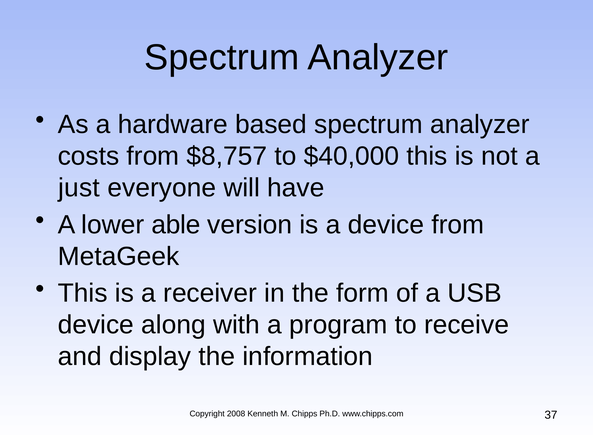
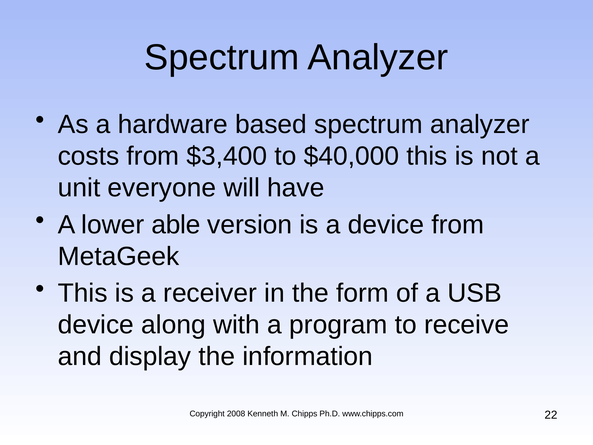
$8,757: $8,757 -> $3,400
just: just -> unit
37: 37 -> 22
